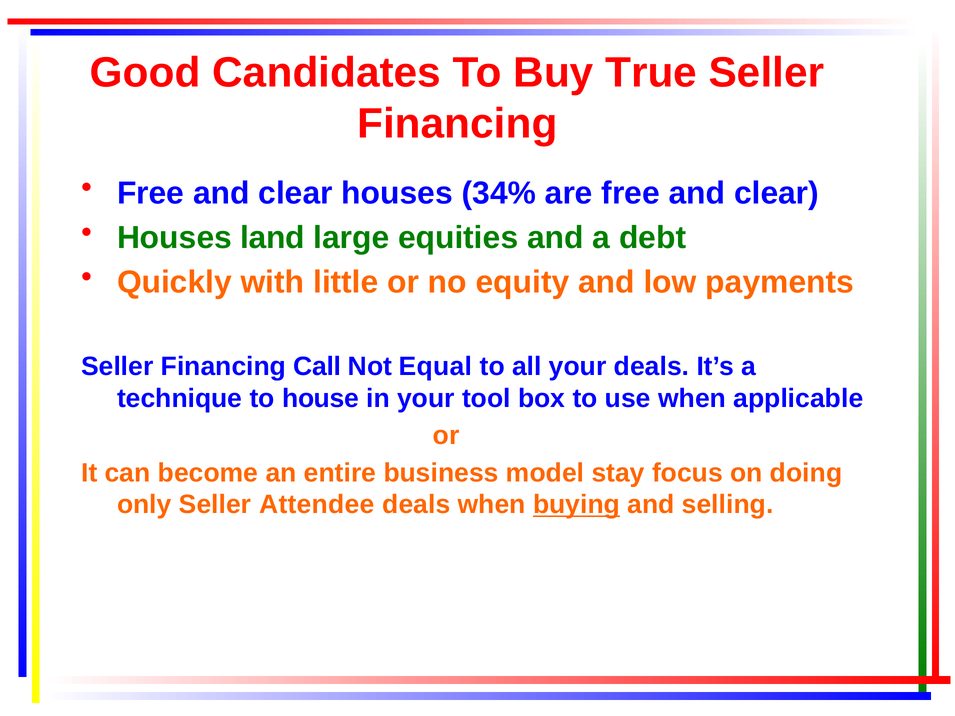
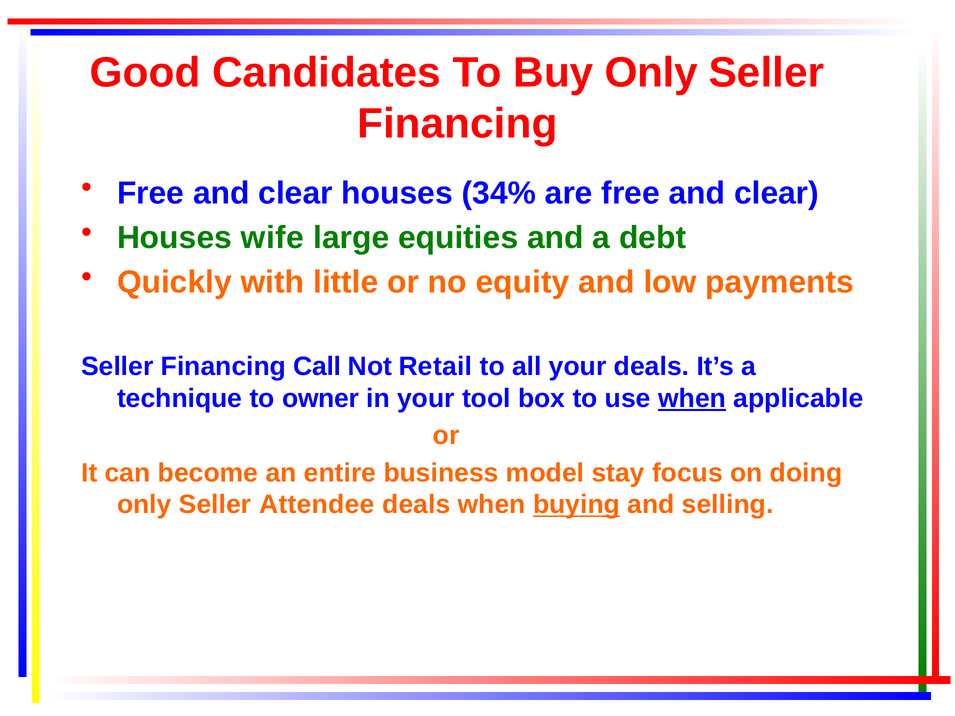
Buy True: True -> Only
land: land -> wife
Equal: Equal -> Retail
house: house -> owner
when at (692, 399) underline: none -> present
